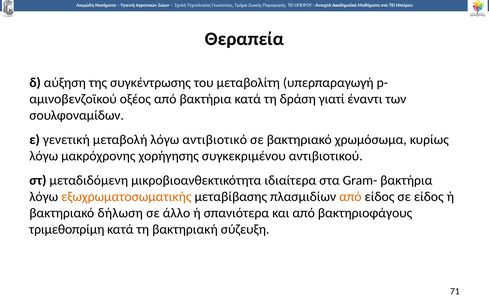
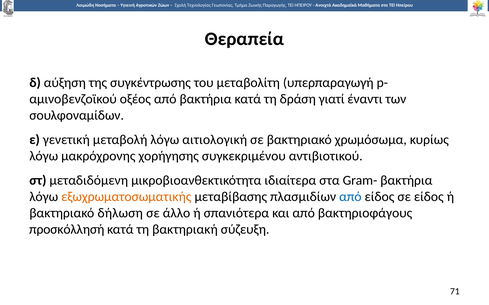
αντιβιοτικό: αντιβιοτικό -> αιτιολογική
από at (350, 197) colour: orange -> blue
τριμεθοπρίμη: τριμεθοπρίμη -> προσκόλλησή
